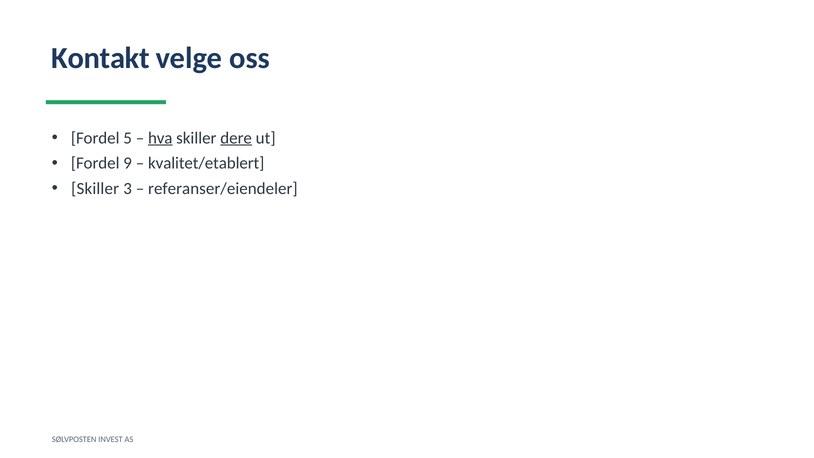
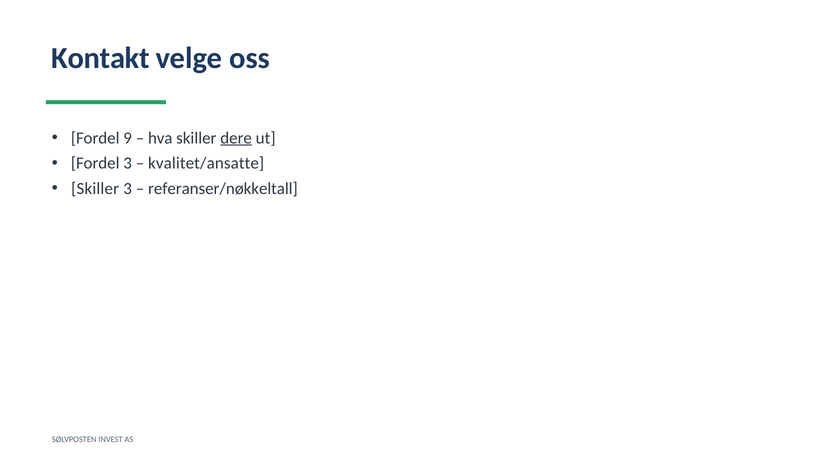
5: 5 -> 9
hva underline: present -> none
Fordel 9: 9 -> 3
kvalitet/etablert: kvalitet/etablert -> kvalitet/ansatte
referanser/eiendeler: referanser/eiendeler -> referanser/nøkkeltall
